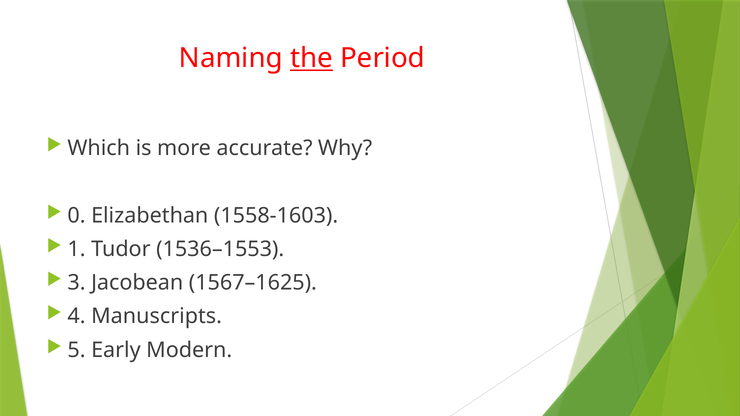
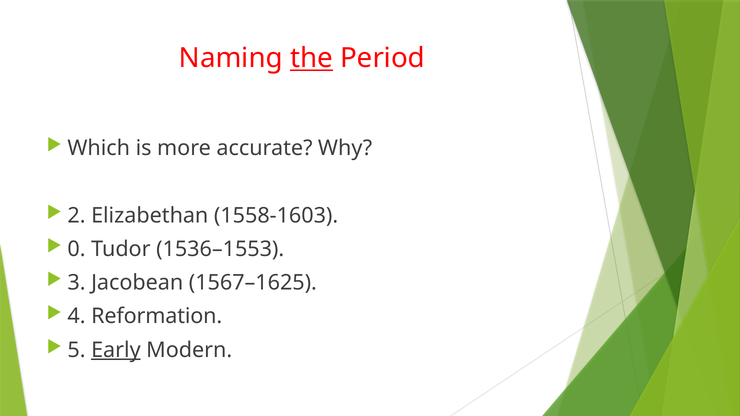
0: 0 -> 2
1: 1 -> 0
Manuscripts: Manuscripts -> Reformation
Early underline: none -> present
